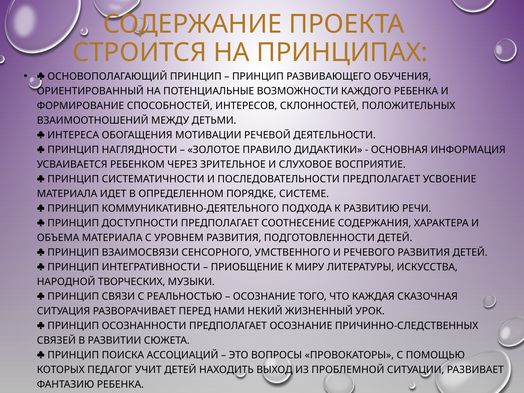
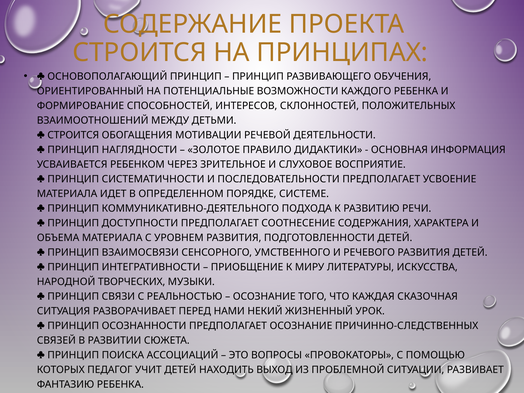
ИНТЕРЕСА at (73, 135): ИНТЕРЕСА -> СТРОИТСЯ
